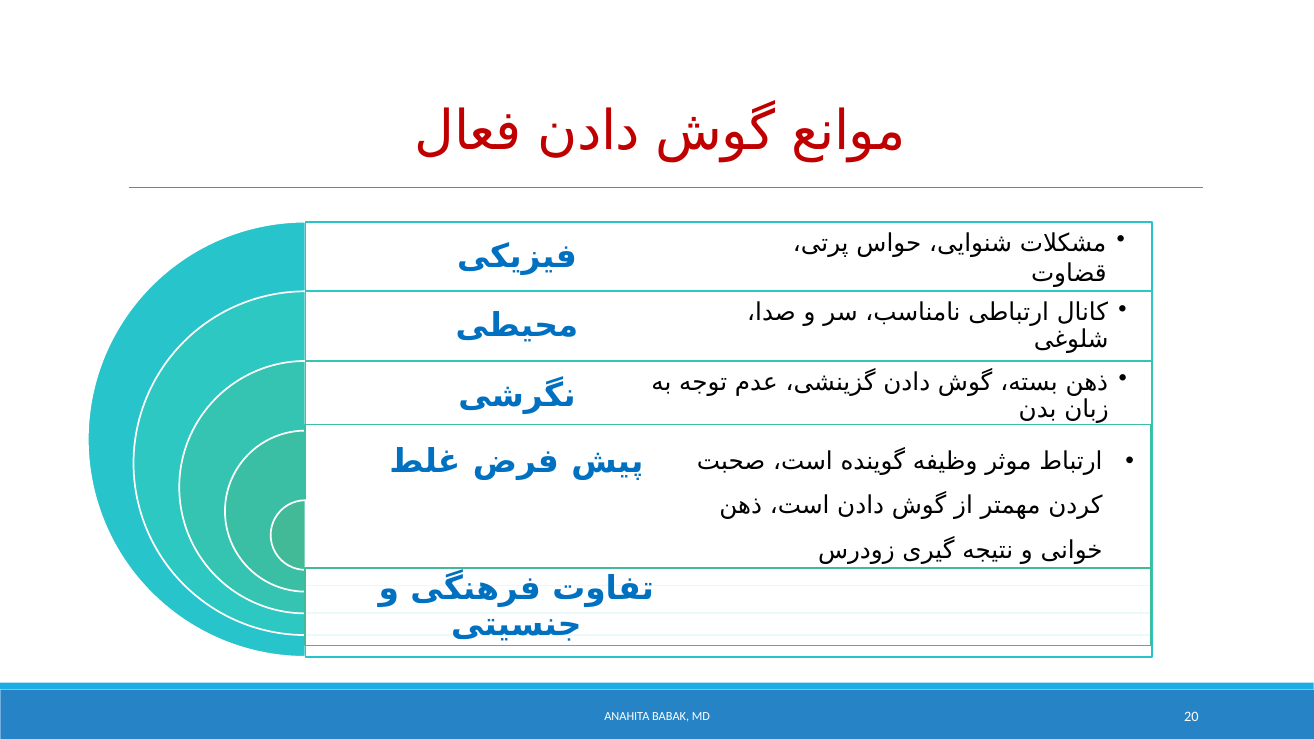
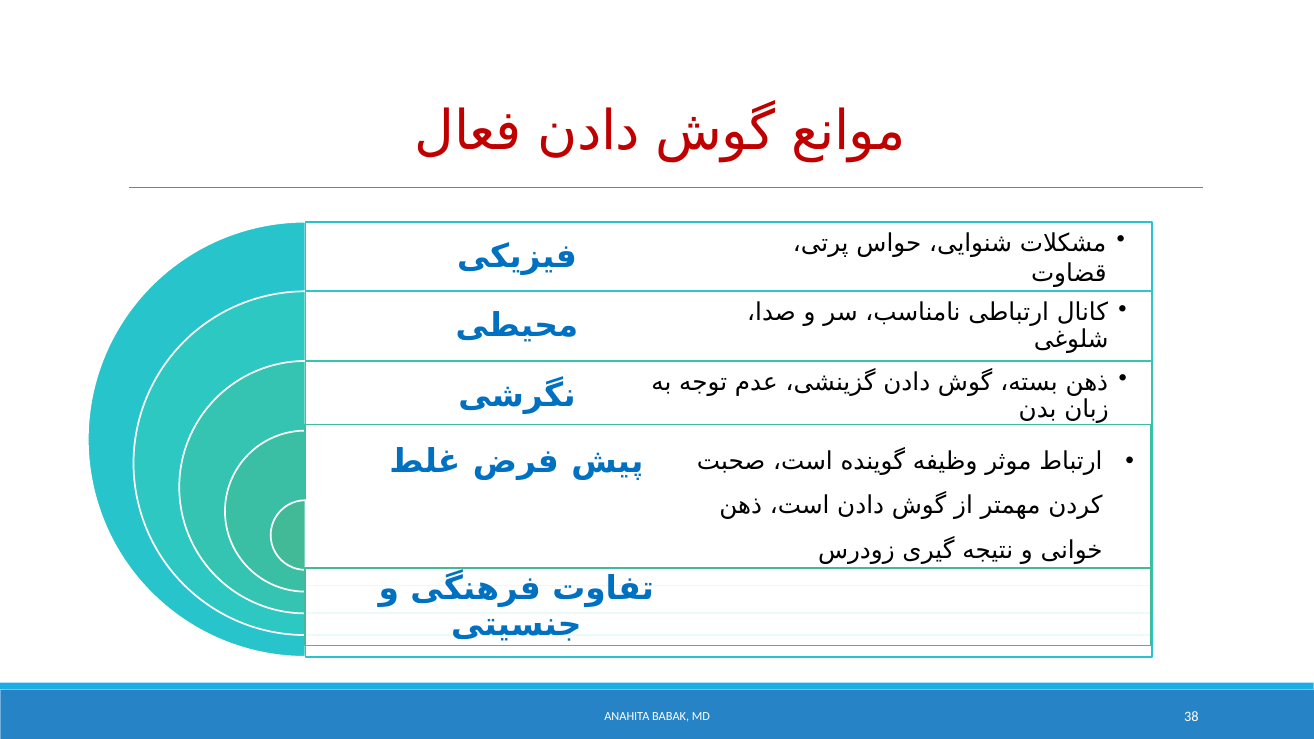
20: 20 -> 38
